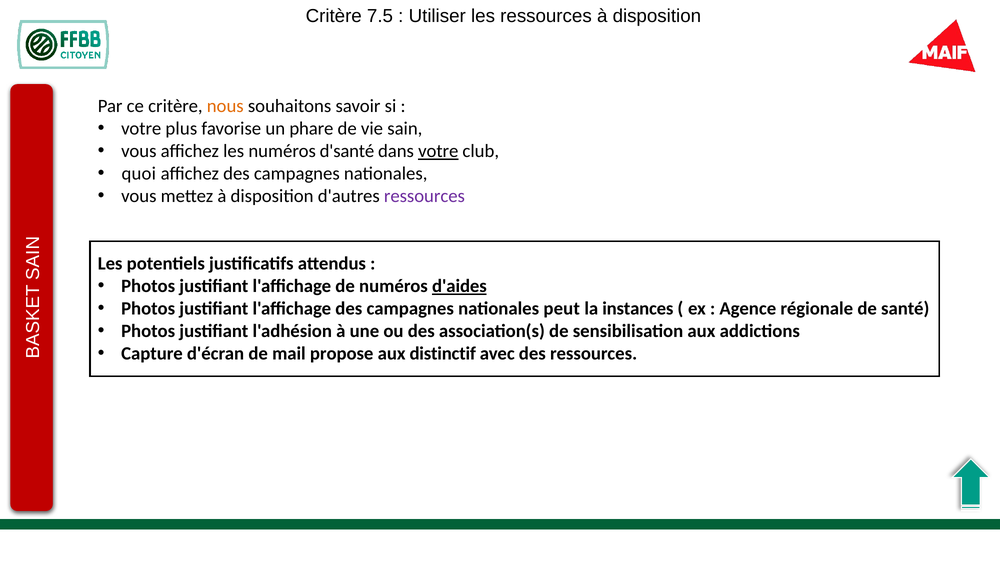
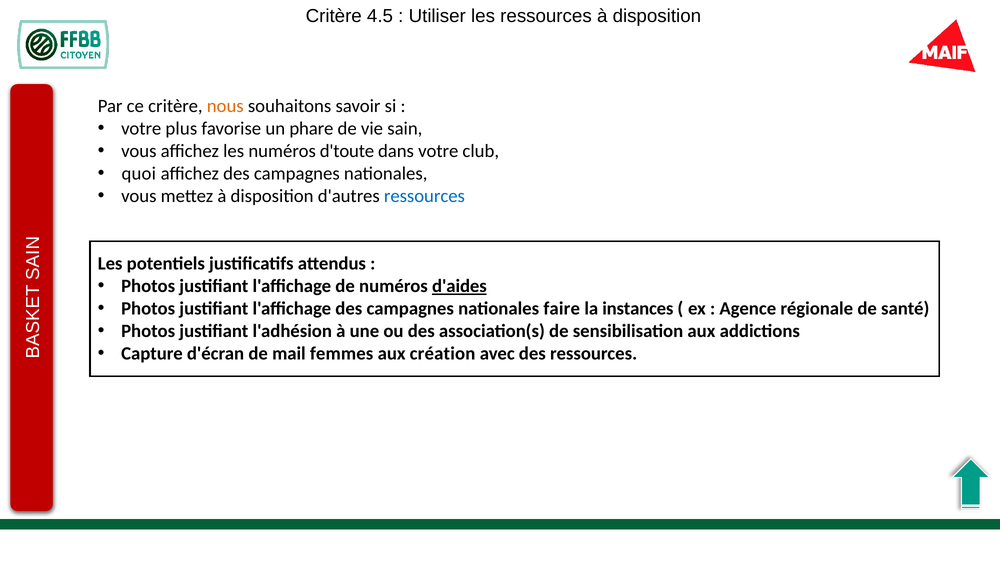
7.5: 7.5 -> 4.5
d'santé: d'santé -> d'toute
votre at (438, 151) underline: present -> none
ressources at (424, 196) colour: purple -> blue
peut: peut -> faire
propose: propose -> femmes
distinctif: distinctif -> création
